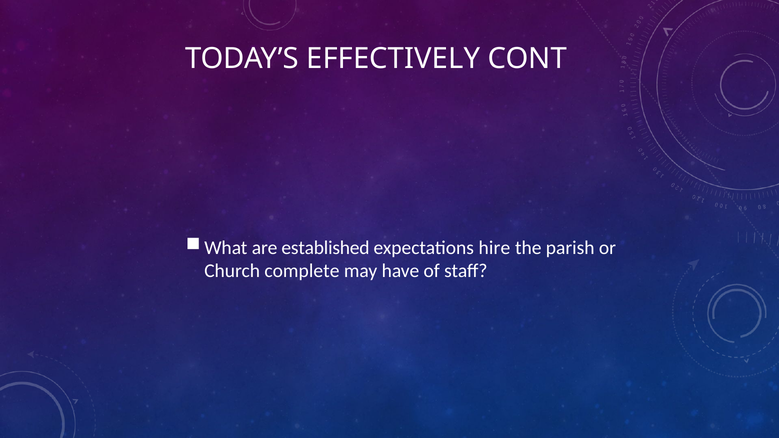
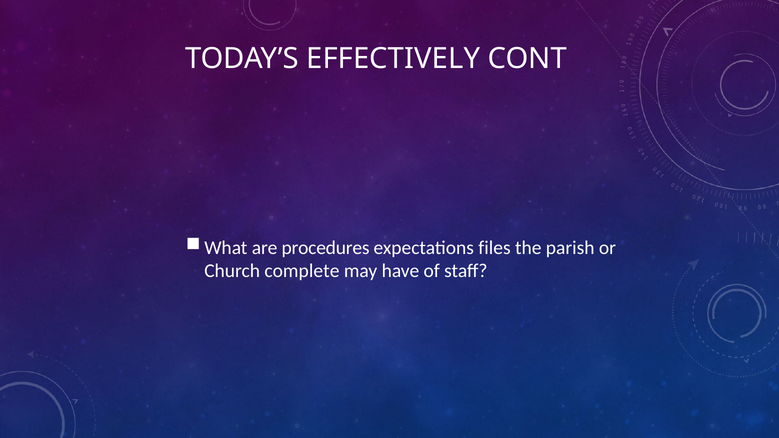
established: established -> procedures
hire: hire -> files
